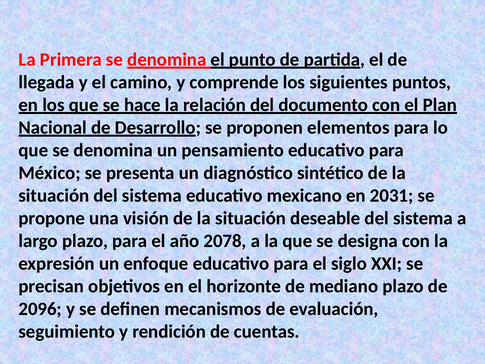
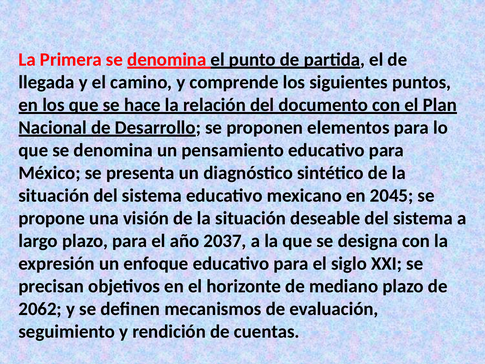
2031: 2031 -> 2045
2078: 2078 -> 2037
2096: 2096 -> 2062
